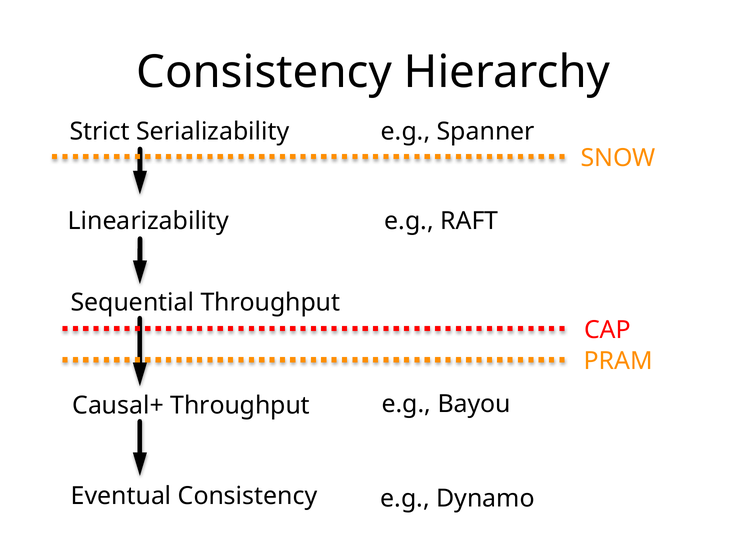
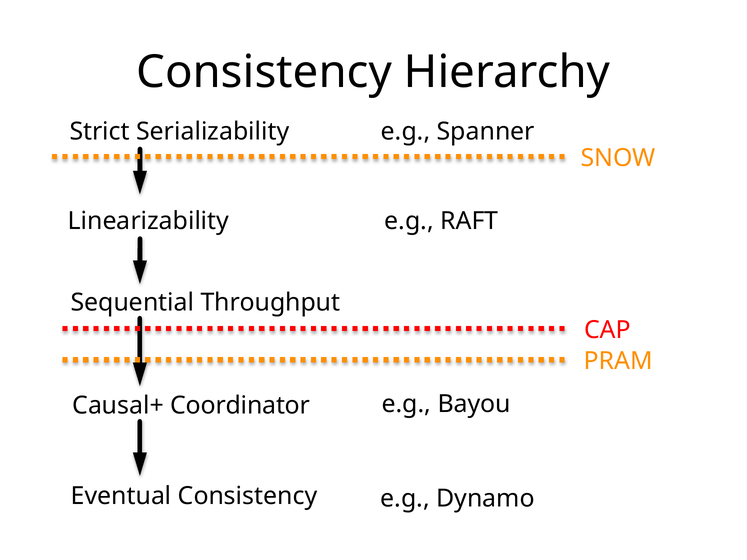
Causal+ Throughput: Throughput -> Coordinator
